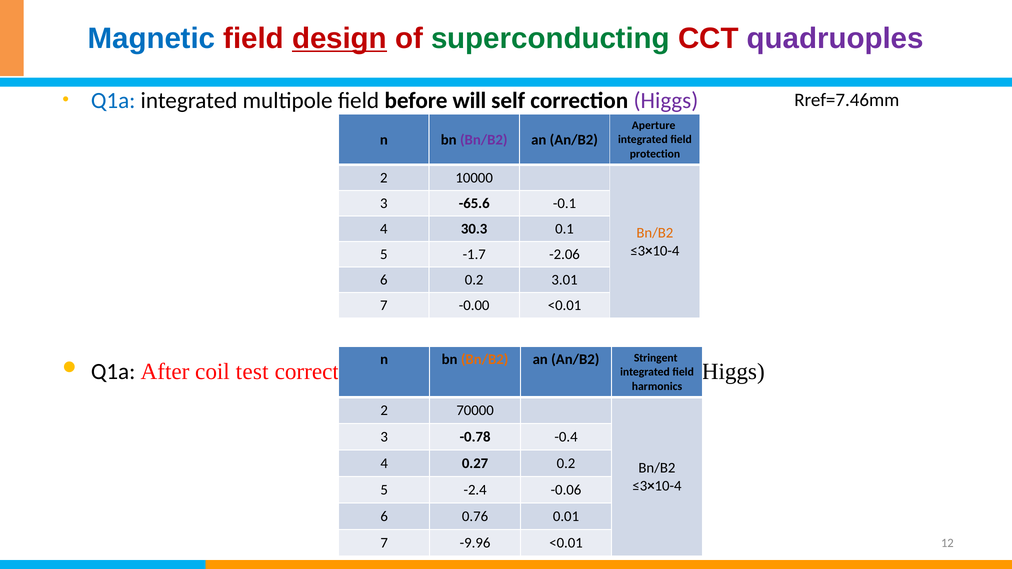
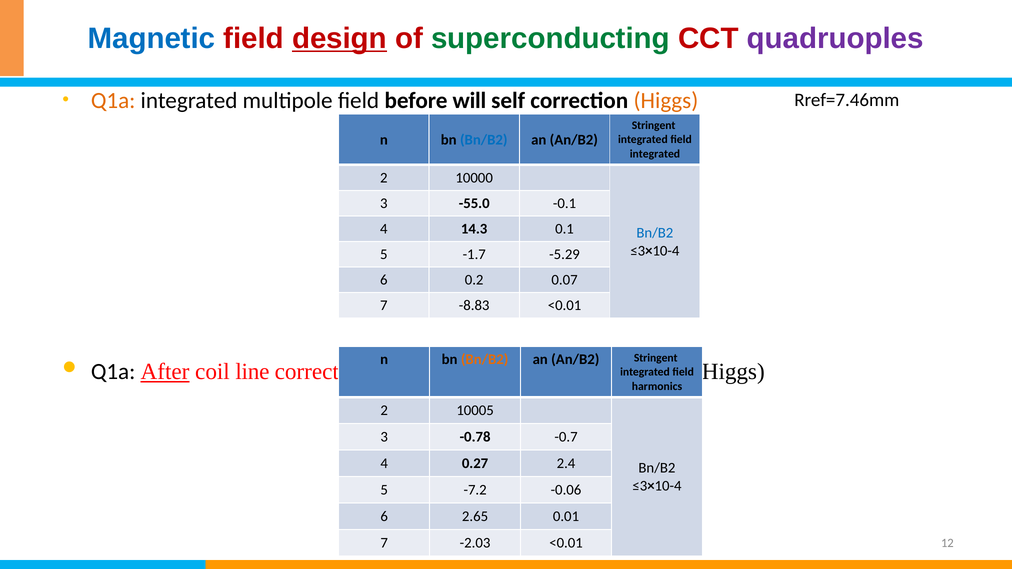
Q1a at (113, 101) colour: blue -> orange
Higgs at (666, 101) colour: purple -> orange
Aperture at (654, 125): Aperture -> Stringent
Bn/B2 at (484, 140) colour: purple -> blue
protection at (655, 154): protection -> integrated
-65.6: -65.6 -> -55.0
30.3: 30.3 -> 14.3
Bn/B2 at (655, 233) colour: orange -> blue
-2.06: -2.06 -> -5.29
3.01: 3.01 -> 0.07
-0.00: -0.00 -> -8.83
After underline: none -> present
test: test -> line
70000: 70000 -> 10005
-0.4: -0.4 -> -0.7
0.27 0.2: 0.2 -> 2.4
-2.4: -2.4 -> -7.2
0.76: 0.76 -> 2.65
-9.96: -9.96 -> -2.03
